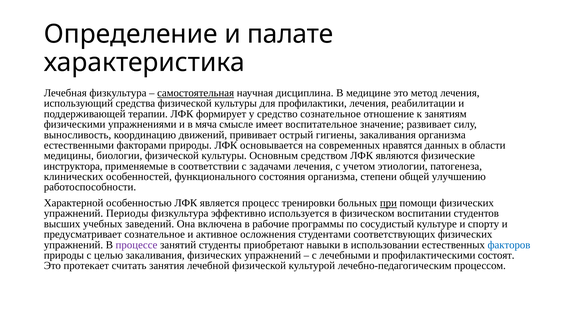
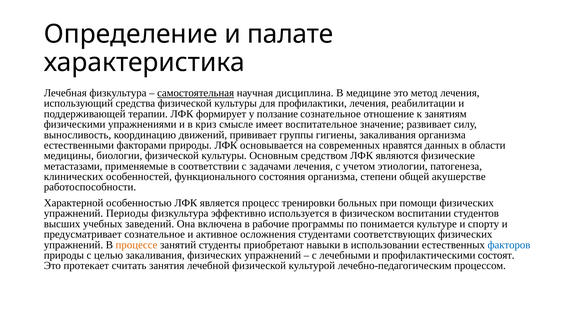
средство: средство -> ползание
мяча: мяча -> криз
острый: острый -> группы
инструктора: инструктора -> метастазами
улучшению: улучшению -> акушерстве
при underline: present -> none
сосудистый: сосудистый -> понимается
процессе colour: purple -> orange
